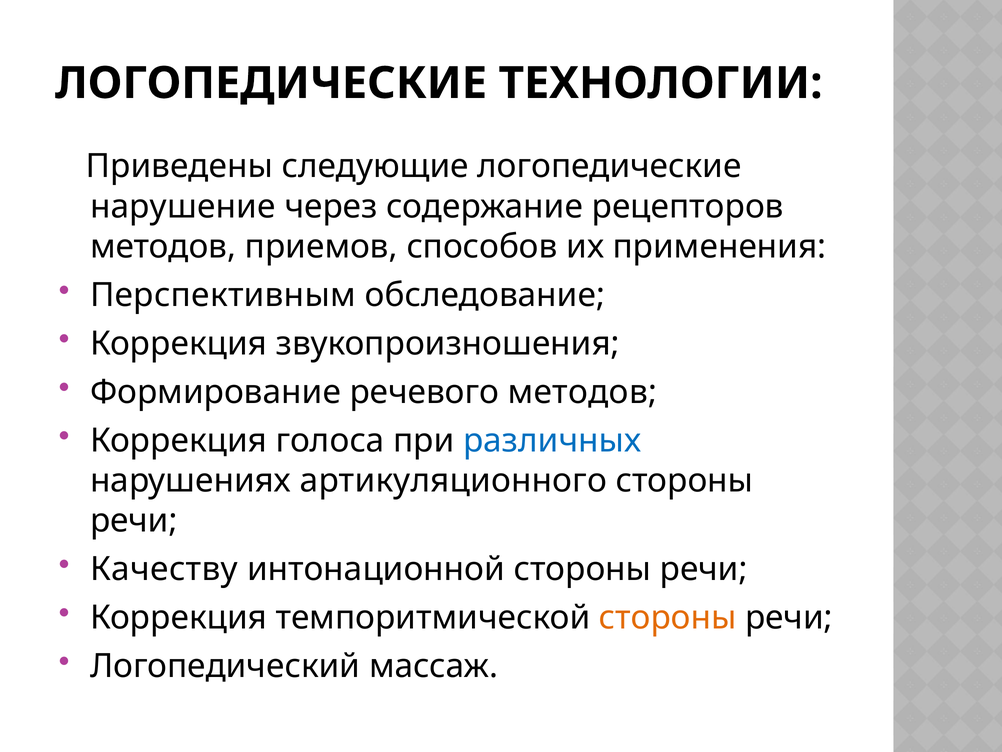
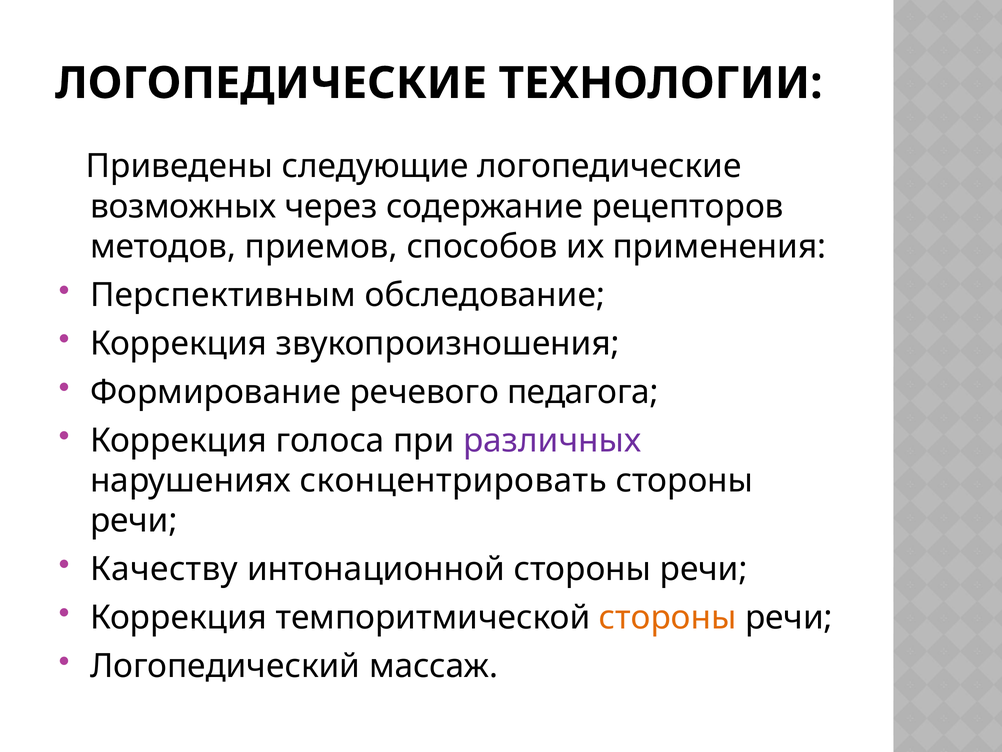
нарушение: нарушение -> возможных
речевого методов: методов -> педагога
различных colour: blue -> purple
артикуляционного: артикуляционного -> сконцентрировать
